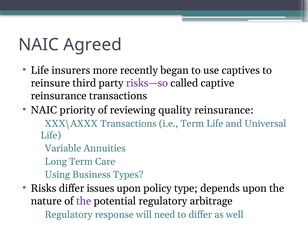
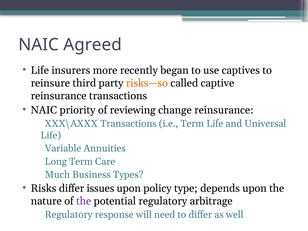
risks—so colour: purple -> orange
quality: quality -> change
Using: Using -> Much
